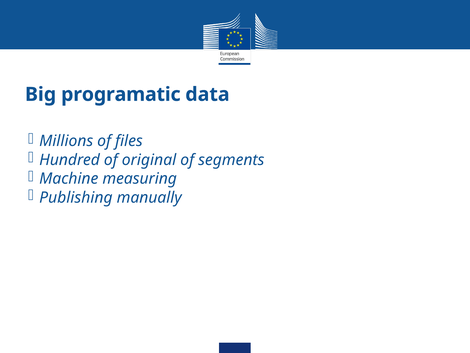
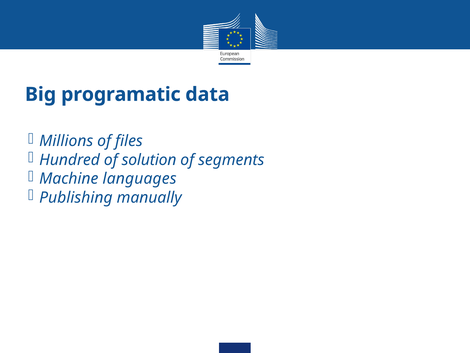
original: original -> solution
measuring: measuring -> languages
